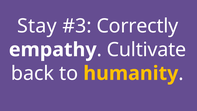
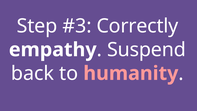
Stay: Stay -> Step
Cultivate: Cultivate -> Suspend
humanity colour: yellow -> pink
